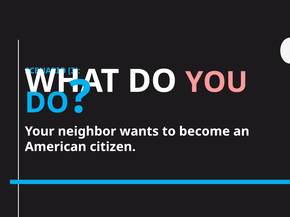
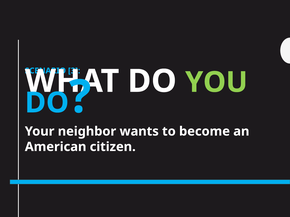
YOU colour: pink -> light green
